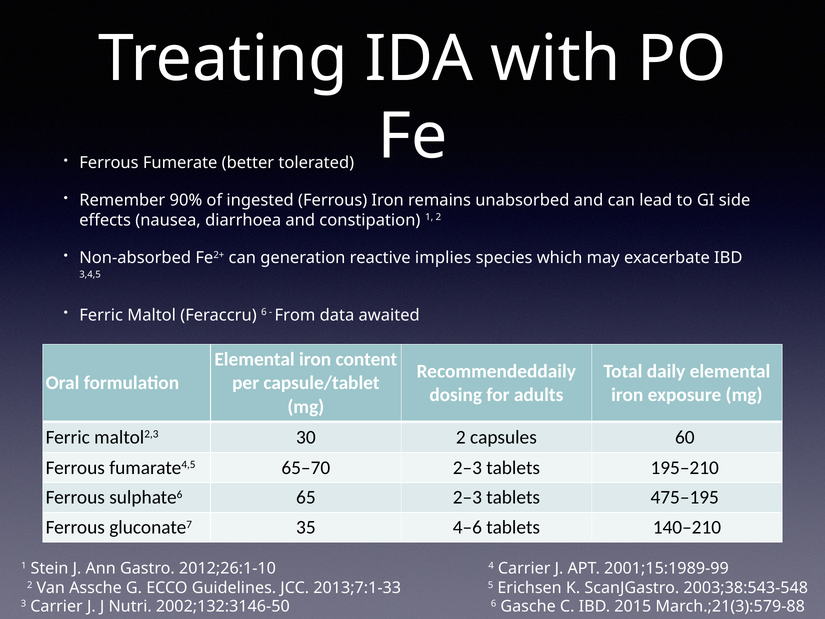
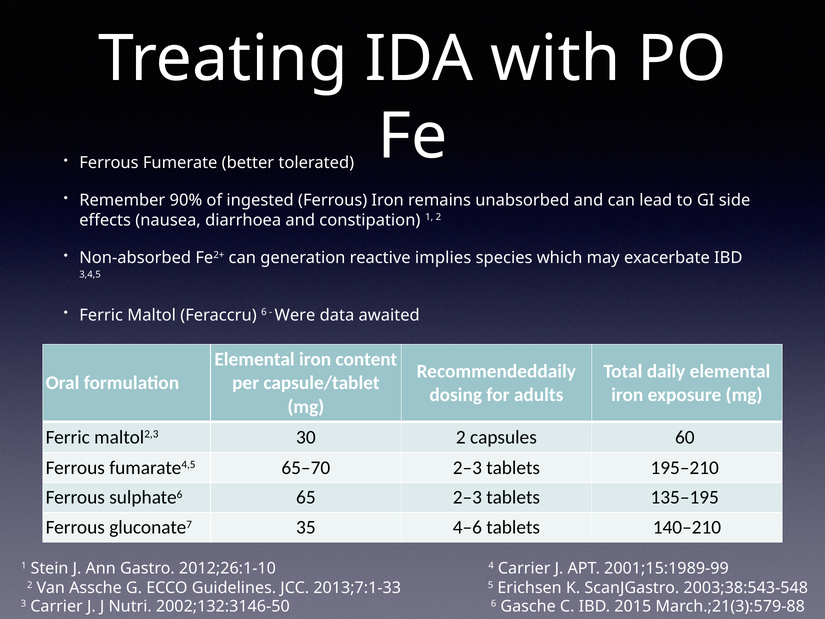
From: From -> Were
475–195: 475–195 -> 135–195
